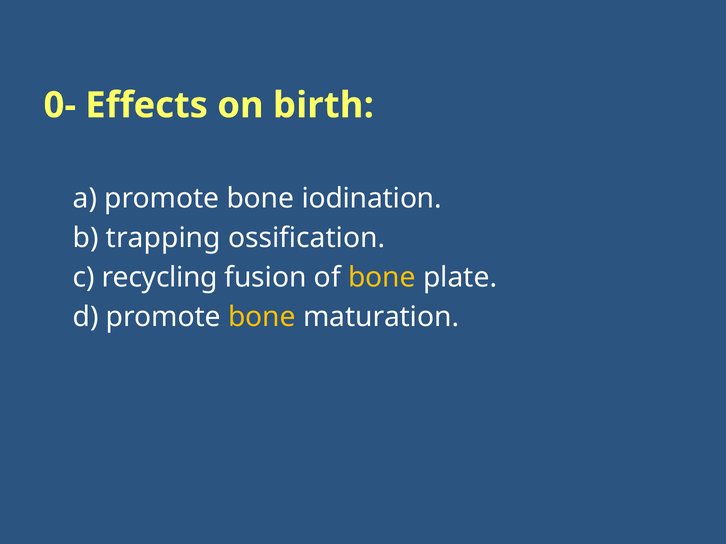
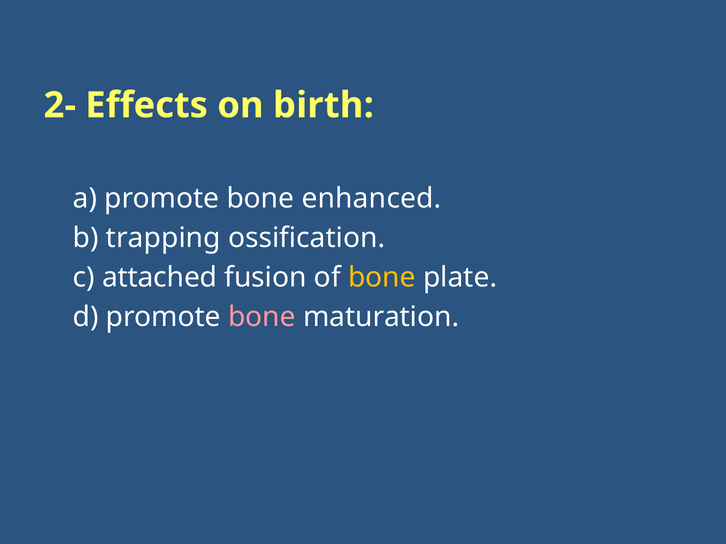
0-: 0- -> 2-
iodination: iodination -> enhanced
recycling: recycling -> attached
bone at (262, 317) colour: yellow -> pink
